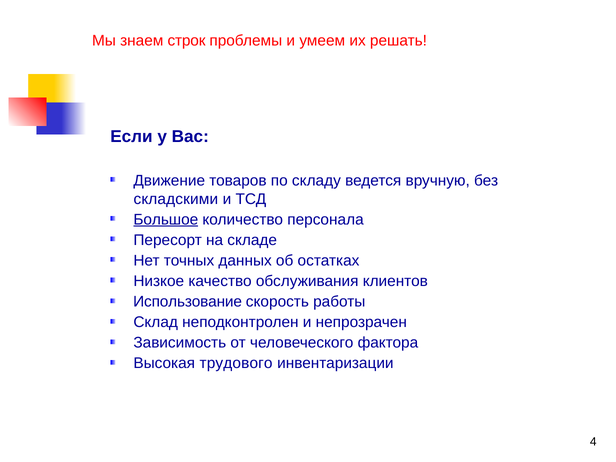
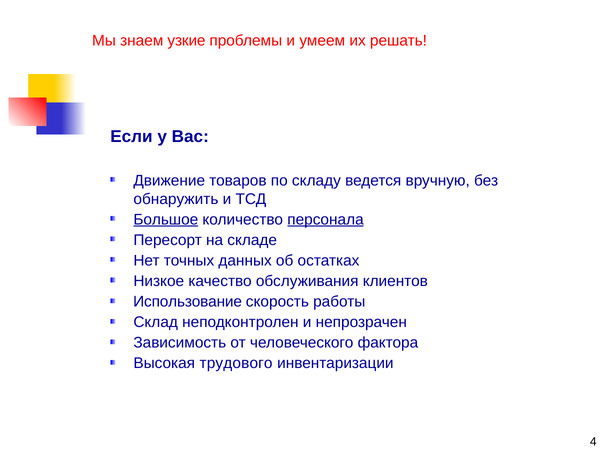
строк: строк -> узкие
складскими: складскими -> обнаружить
персонала underline: none -> present
